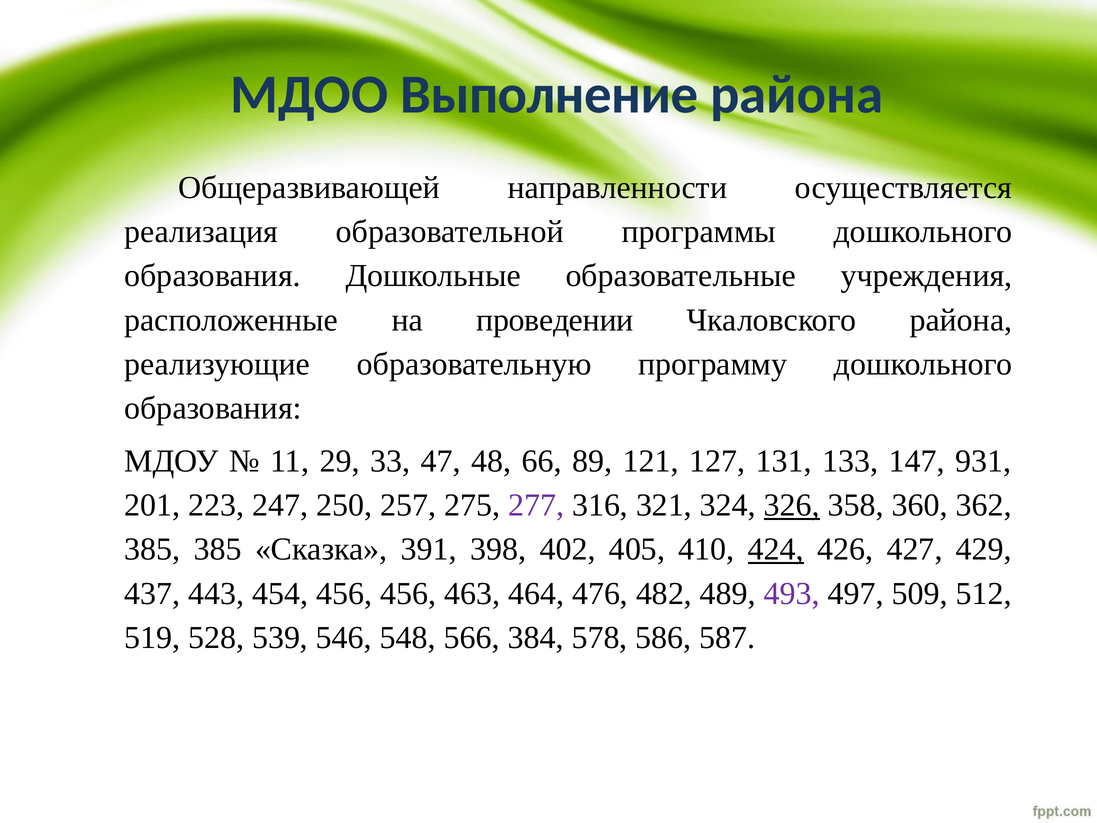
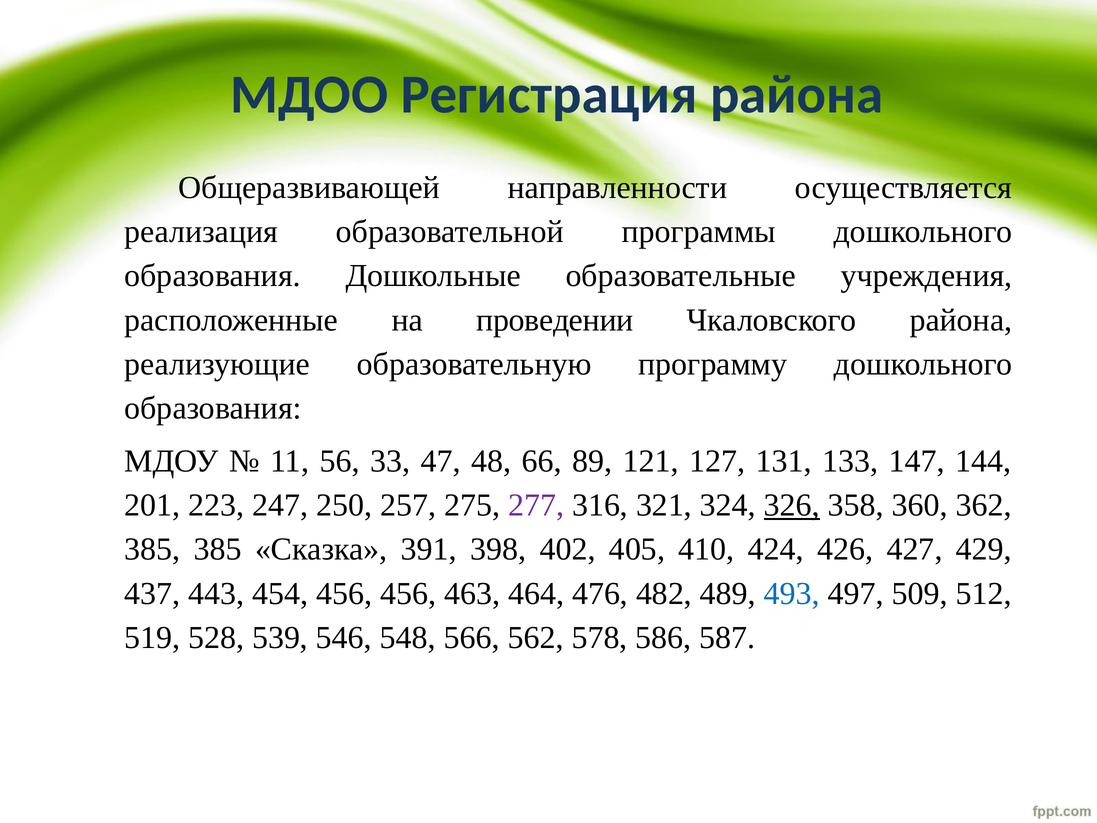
Выполнение: Выполнение -> Регистрация
29: 29 -> 56
931: 931 -> 144
424 underline: present -> none
493 colour: purple -> blue
384: 384 -> 562
